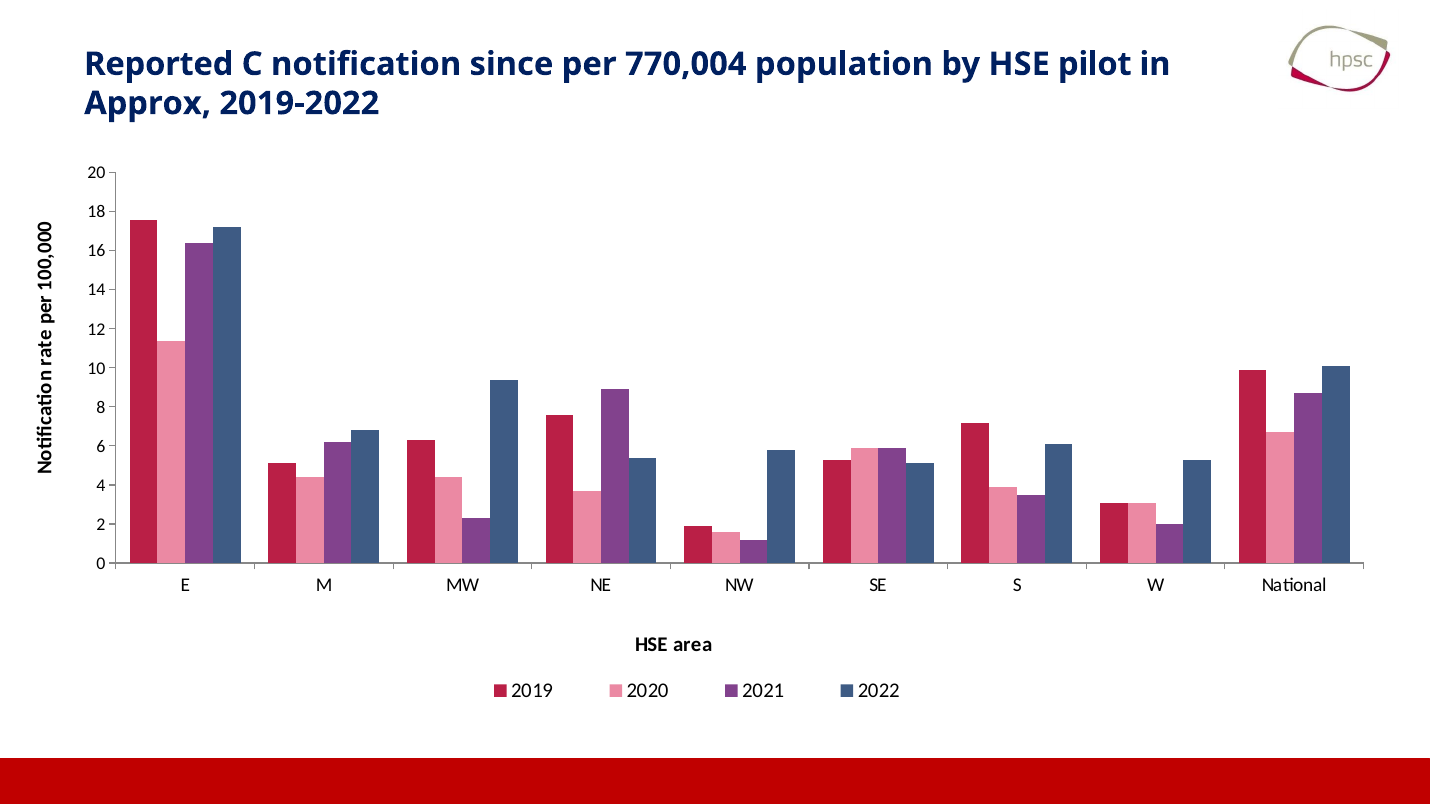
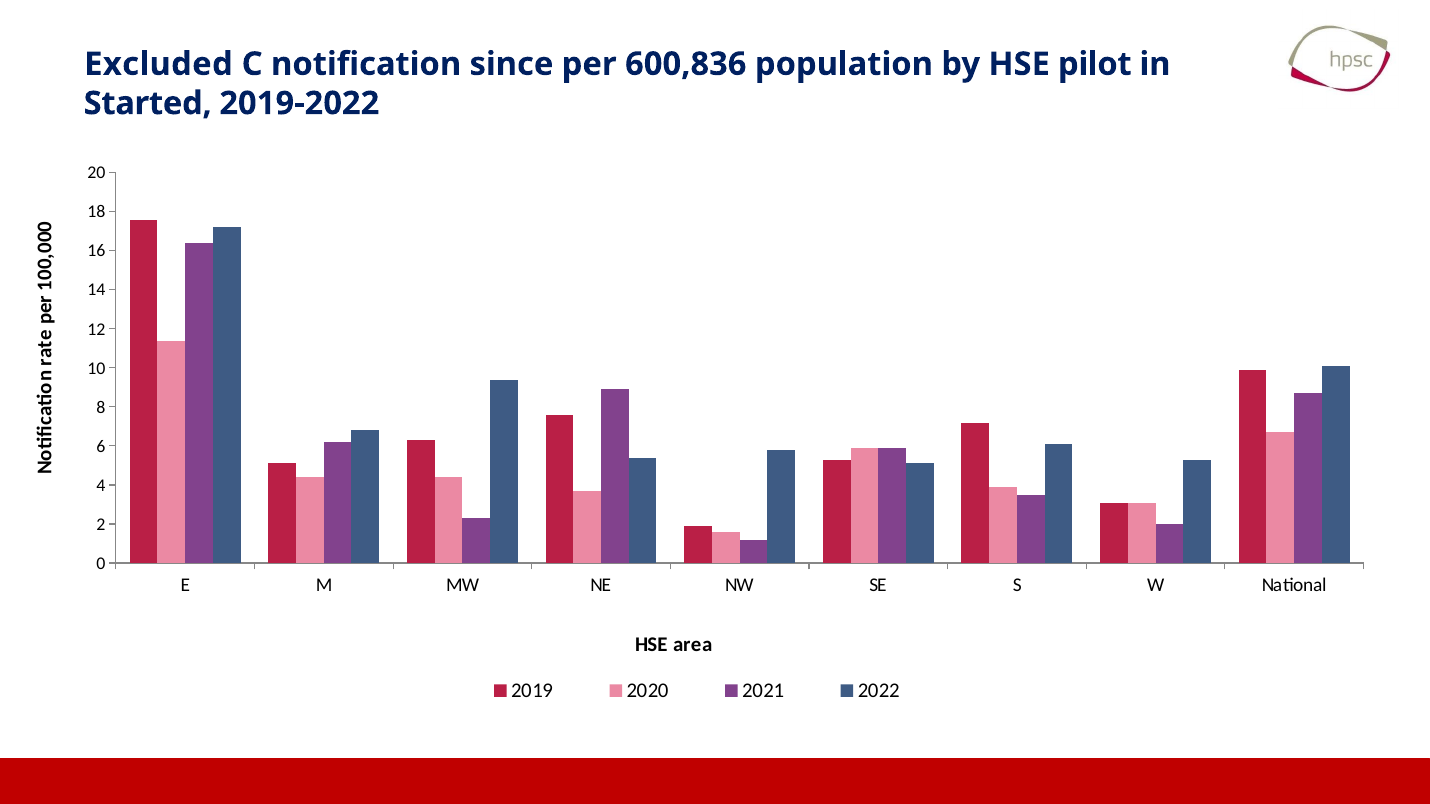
Reported: Reported -> Excluded
770,004: 770,004 -> 600,836
Approx: Approx -> Started
